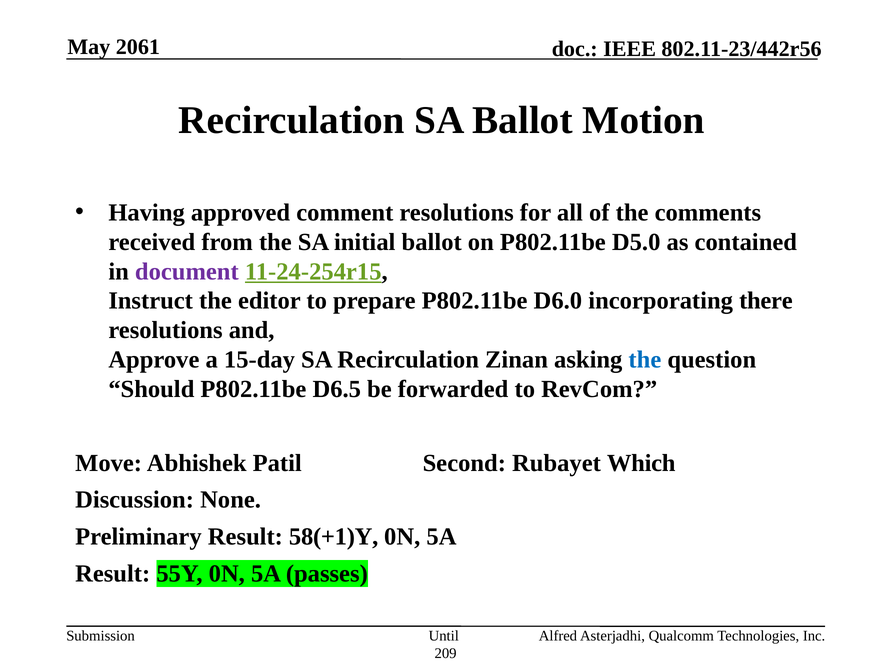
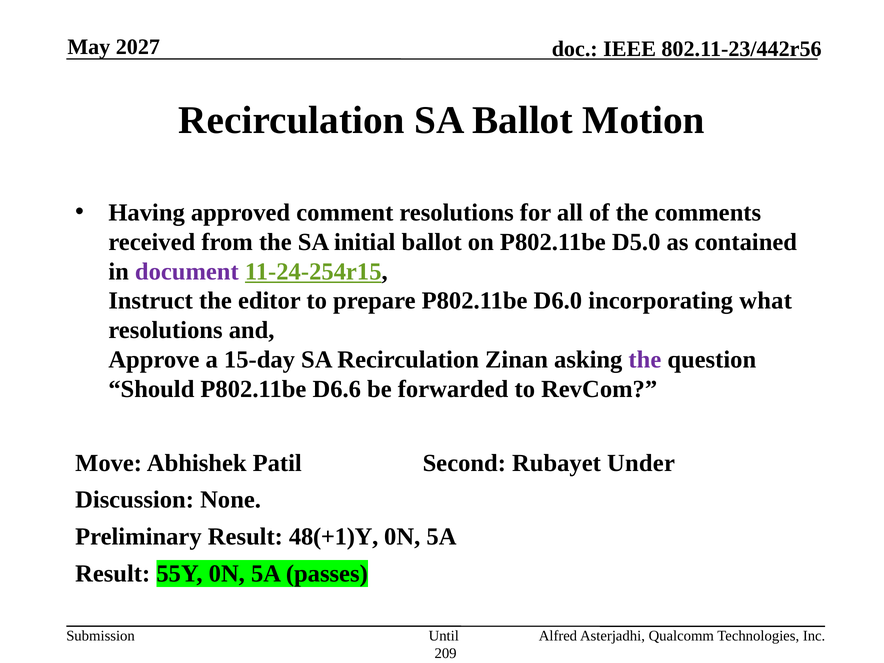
2061: 2061 -> 2027
there: there -> what
the at (645, 360) colour: blue -> purple
D6.5: D6.5 -> D6.6
Which: Which -> Under
58(+1)Y: 58(+1)Y -> 48(+1)Y
